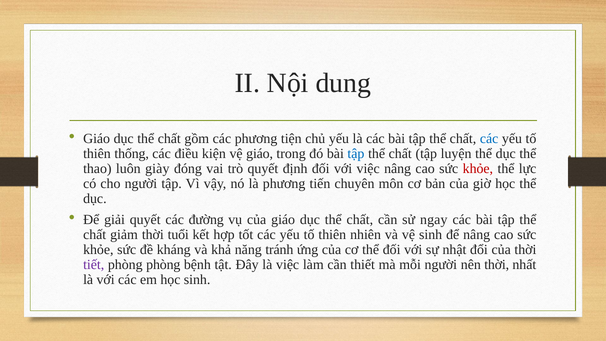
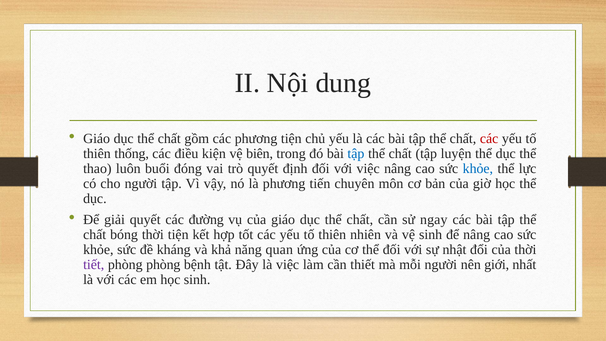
các at (489, 139) colour: blue -> red
vệ giáo: giáo -> biên
giày: giày -> buổi
khỏe at (478, 169) colour: red -> blue
giảm: giảm -> bóng
thời tuổi: tuổi -> tiện
tránh: tránh -> quan
nên thời: thời -> giới
